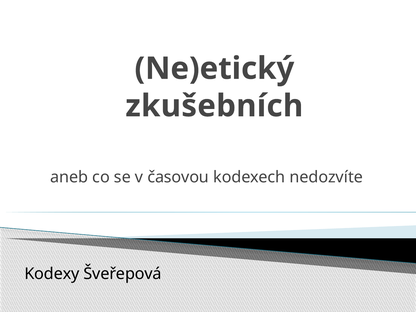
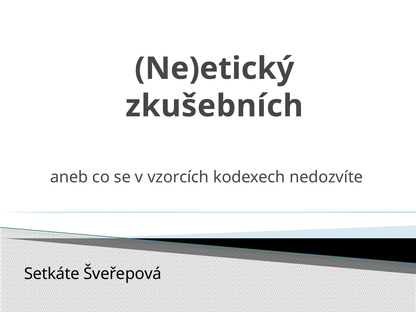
časovou: časovou -> vzorcích
Kodexy: Kodexy -> Setkáte
